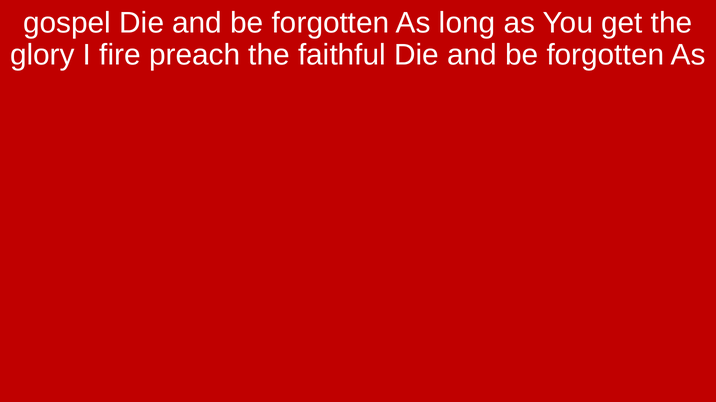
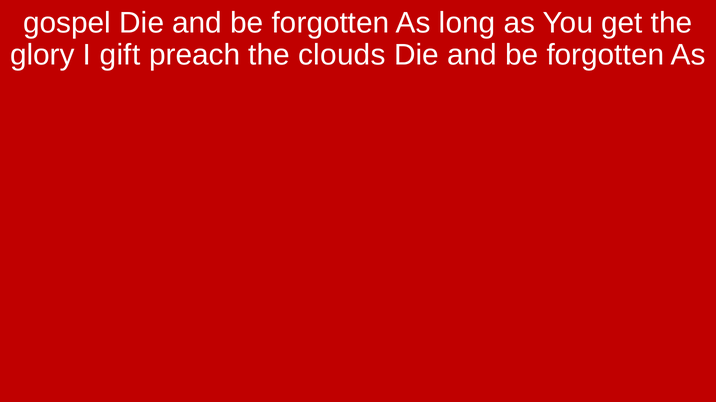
fire: fire -> gift
faithful: faithful -> clouds
